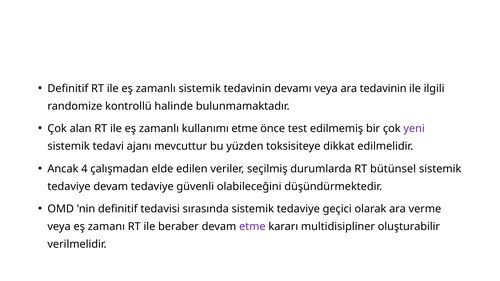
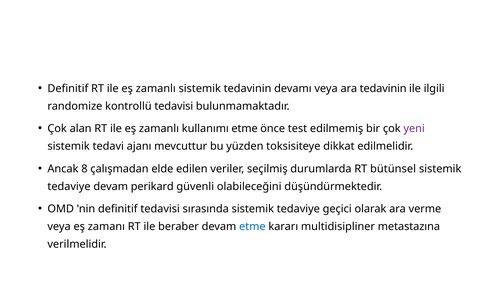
kontrollü halinde: halinde -> tedavisi
4: 4 -> 8
devam tedaviye: tedaviye -> perikard
etme at (252, 227) colour: purple -> blue
oluşturabilir: oluşturabilir -> metastazına
